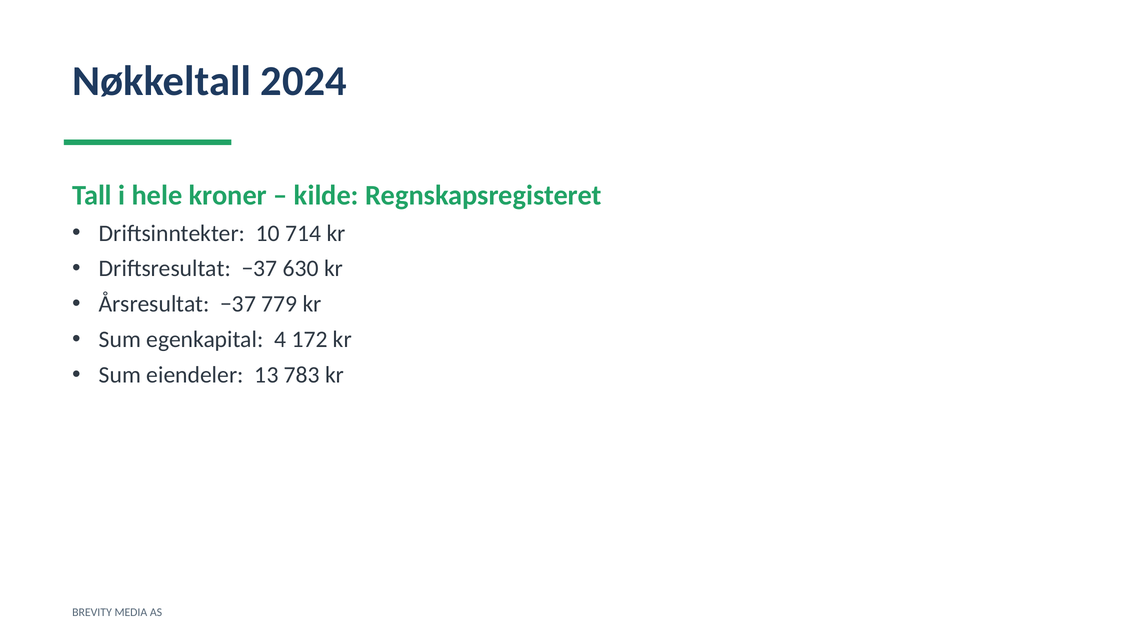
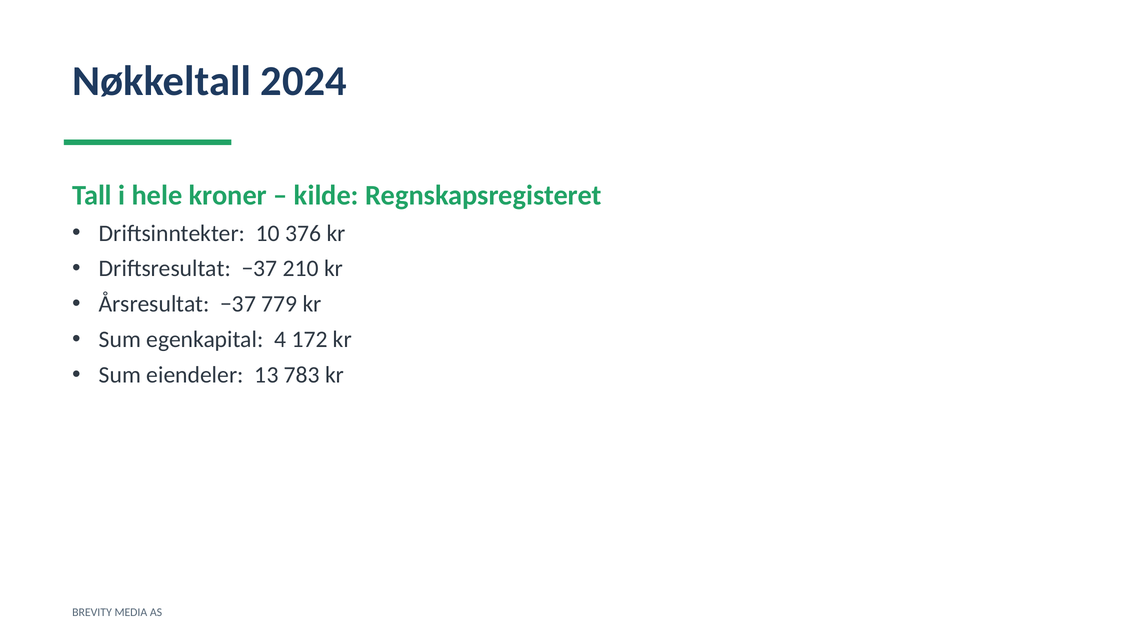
714: 714 -> 376
630: 630 -> 210
